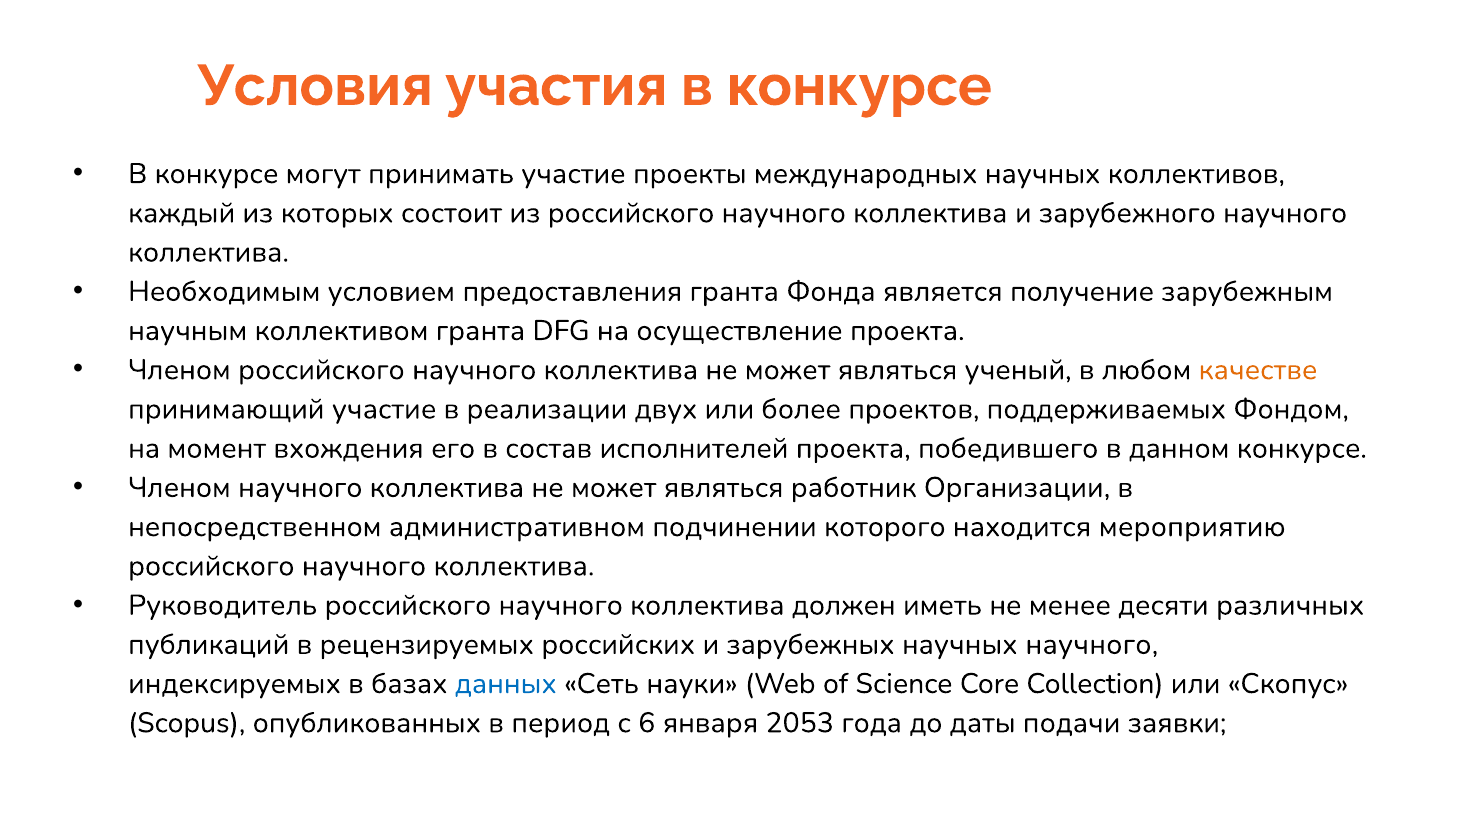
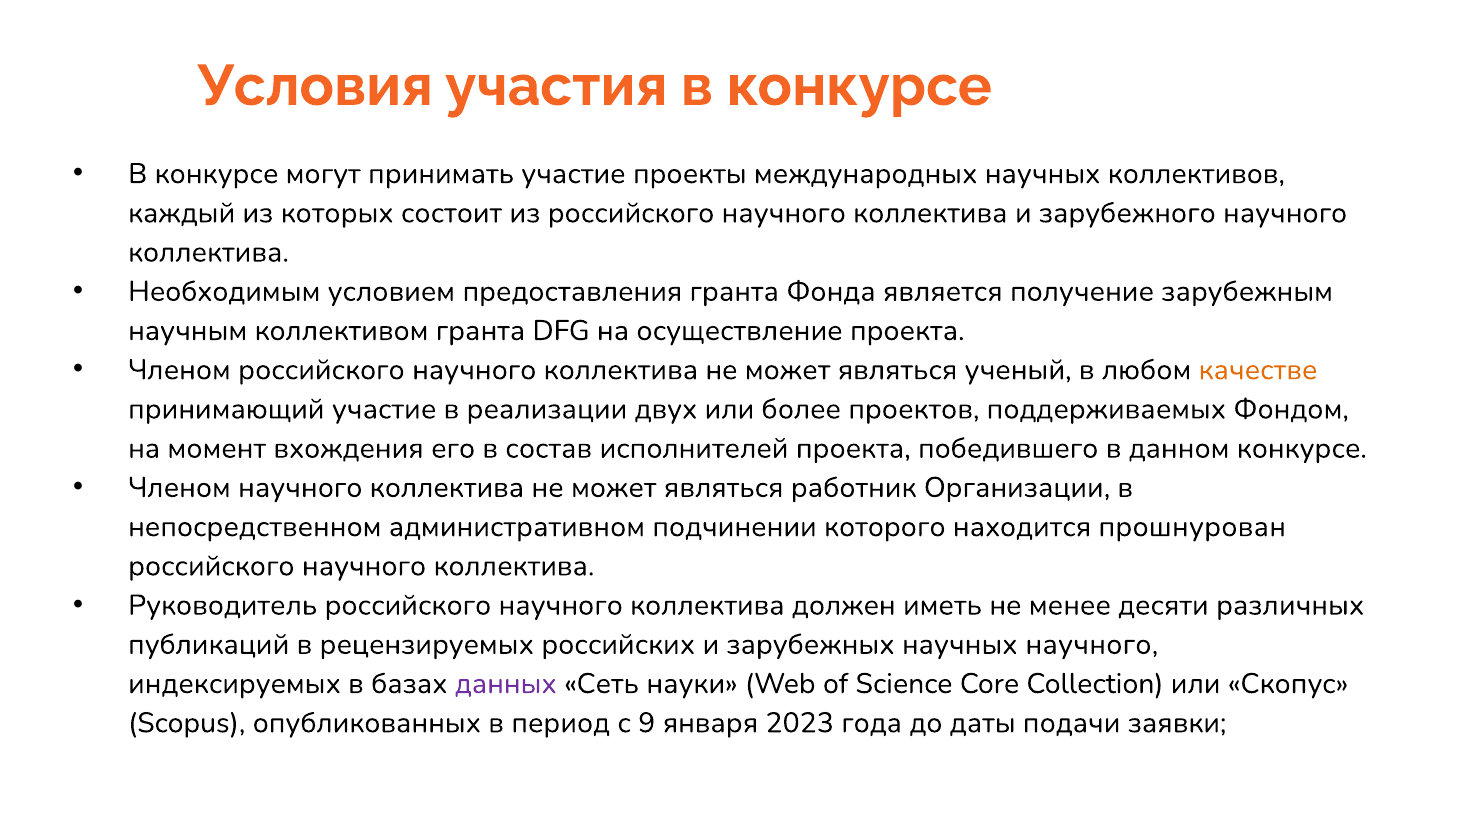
мероприятию: мероприятию -> прошнурован
данных colour: blue -> purple
6: 6 -> 9
2053: 2053 -> 2023
